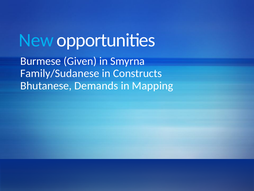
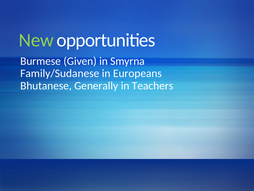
New colour: light blue -> light green
Constructs: Constructs -> Europeans
Demands: Demands -> Generally
Mapping: Mapping -> Teachers
